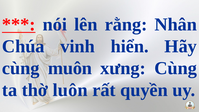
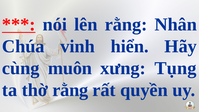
xưng Cùng: Cùng -> Tụng
thờ luôn: luôn -> rằng
